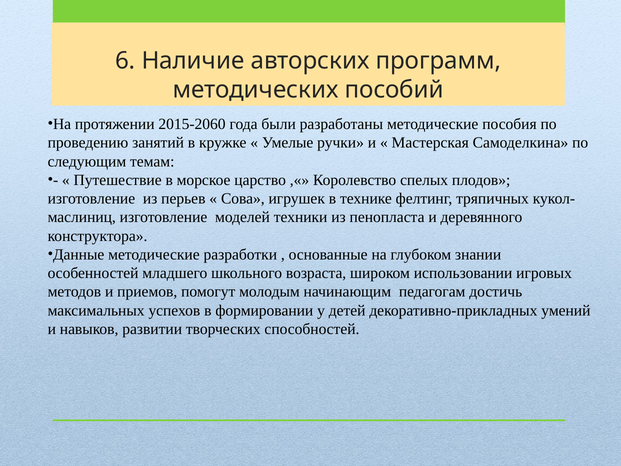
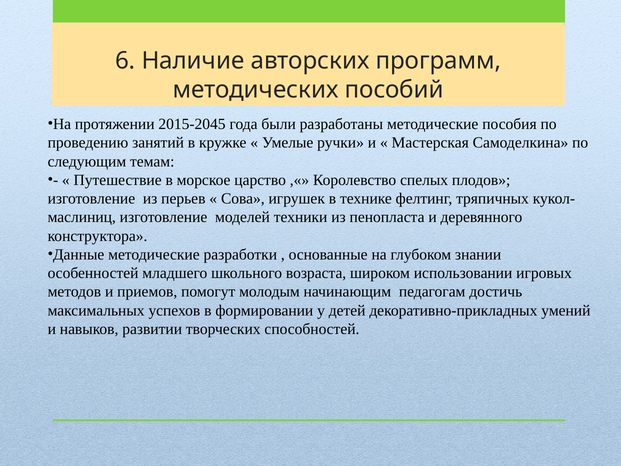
2015-2060: 2015-2060 -> 2015-2045
